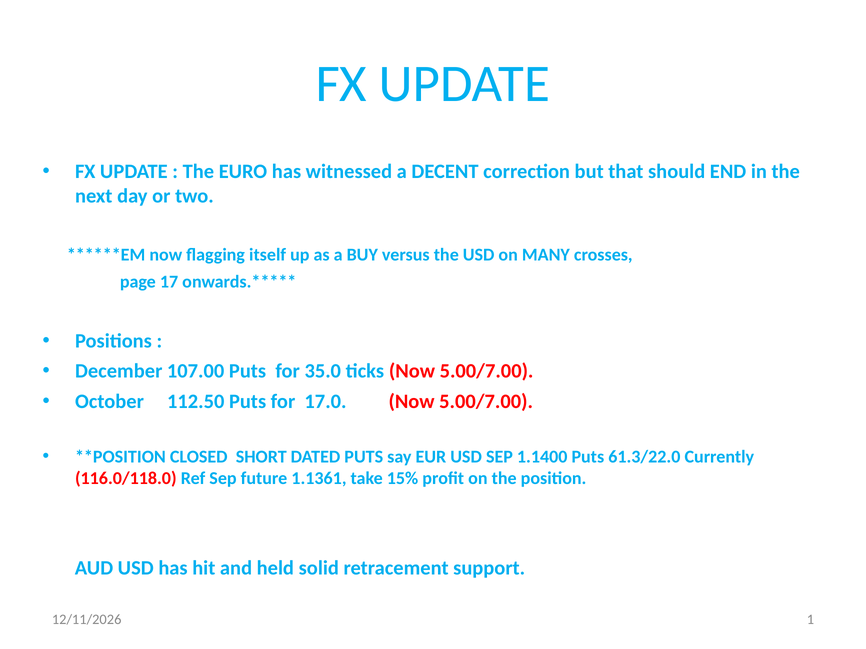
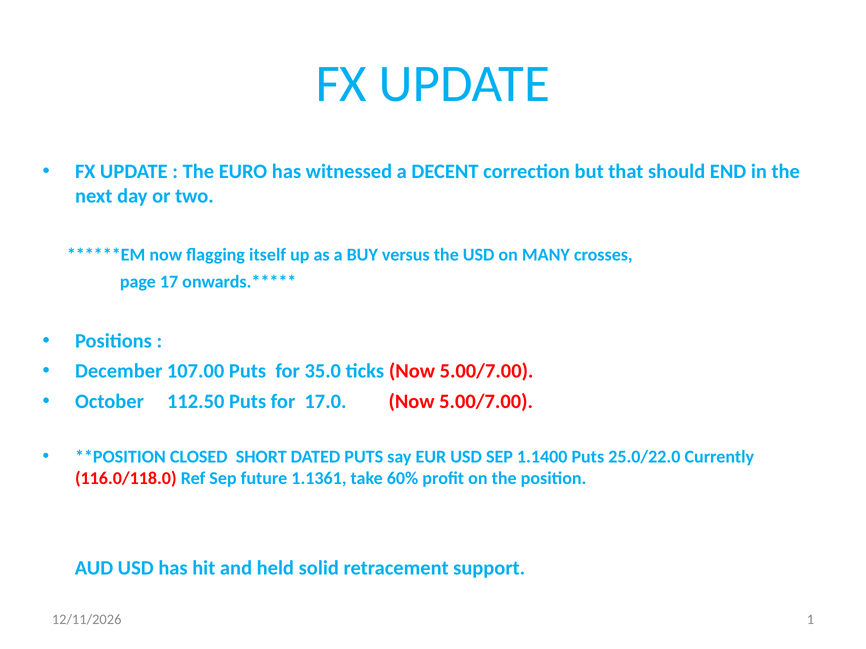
61.3/22.0: 61.3/22.0 -> 25.0/22.0
15%: 15% -> 60%
